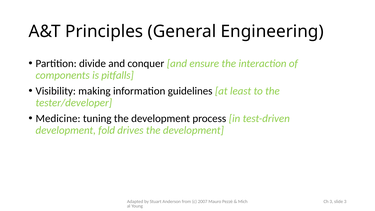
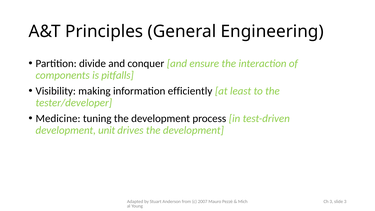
guidelines: guidelines -> efficiently
fold: fold -> unit
